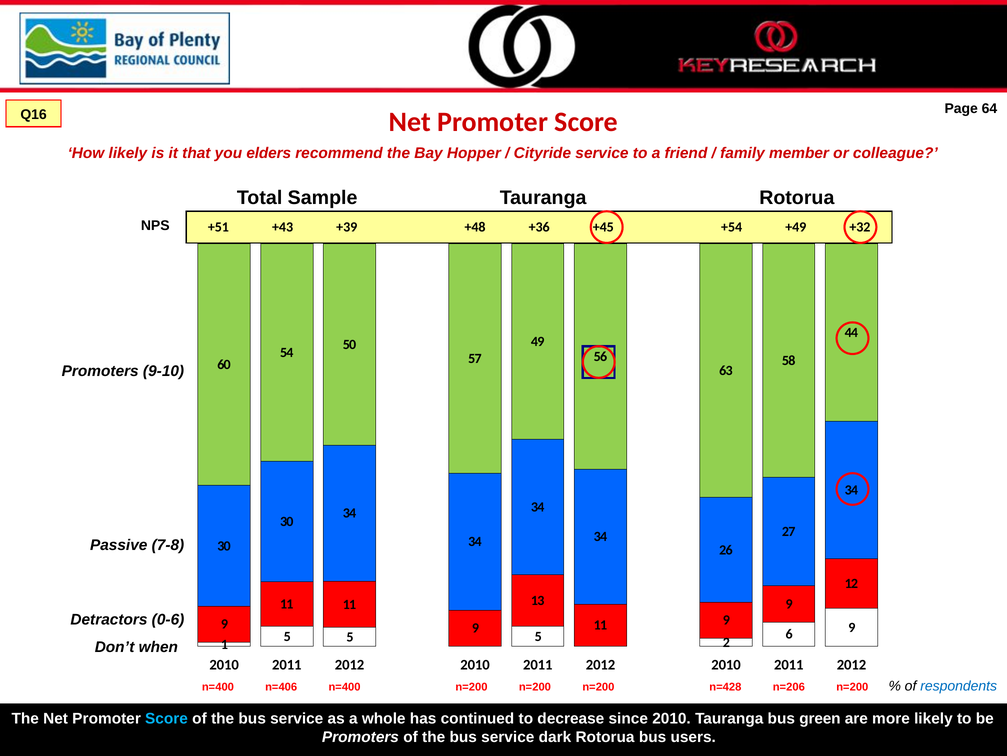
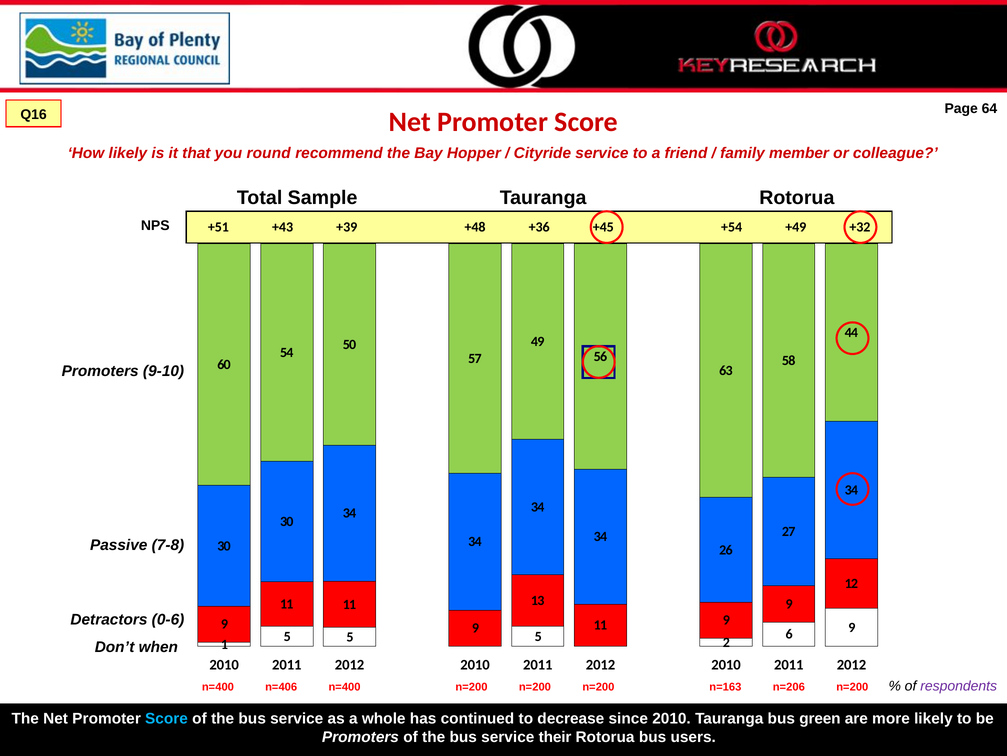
elders: elders -> round
respondents colour: blue -> purple
n=428: n=428 -> n=163
dark: dark -> their
